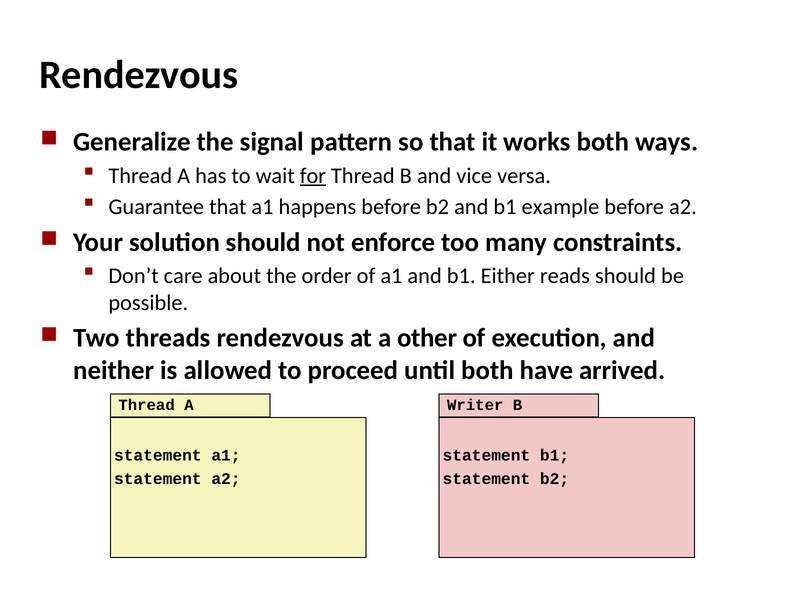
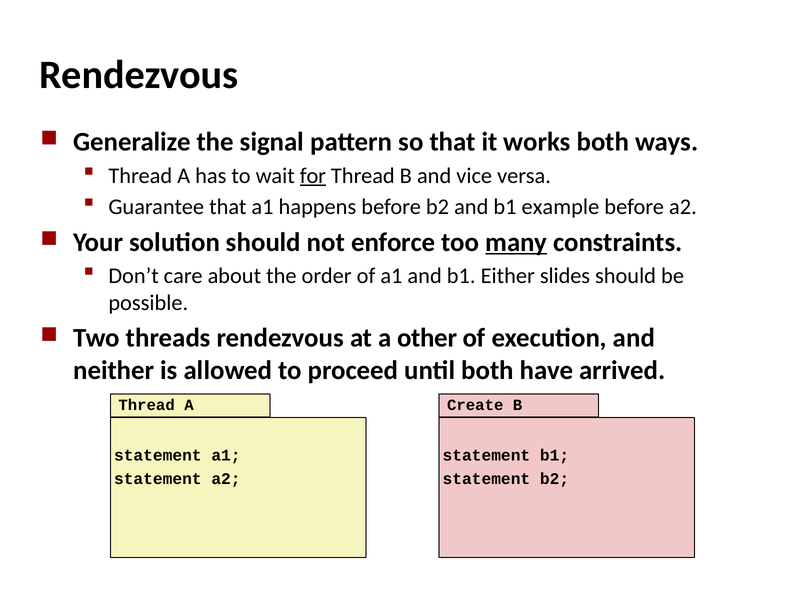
many underline: none -> present
reads: reads -> slides
Writer: Writer -> Create
